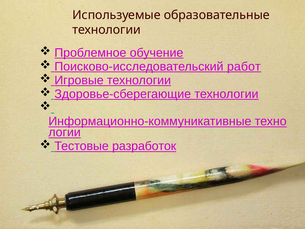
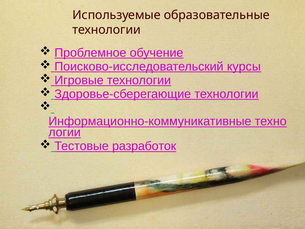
работ: работ -> курсы
